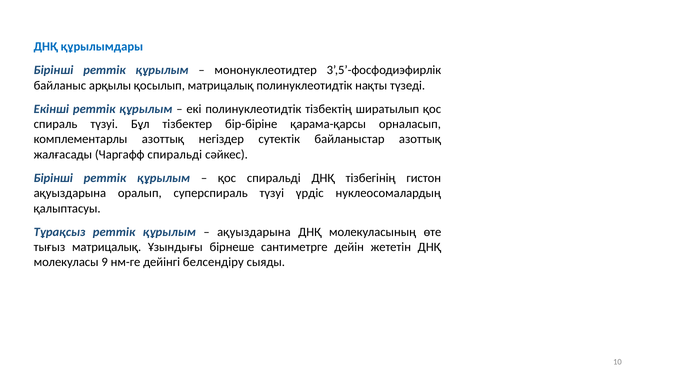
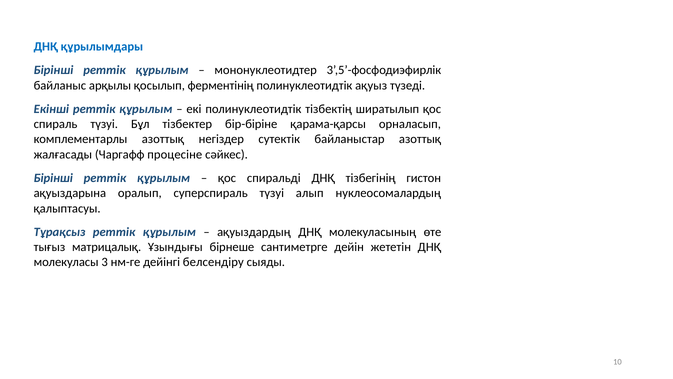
қосылып матрицалық: матрицалық -> ферментінің
нақты: нақты -> ақуыз
Чаргафф спиральді: спиральді -> процесіне
үрдіс: үрдіс -> алып
ақуыздарына at (254, 232): ақуыздарына -> ақуыздардың
9: 9 -> 3
